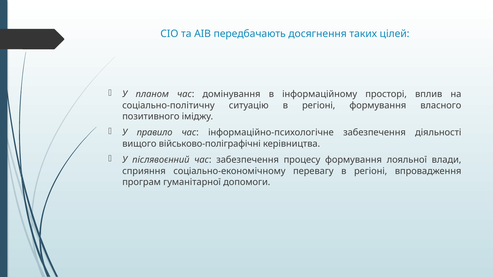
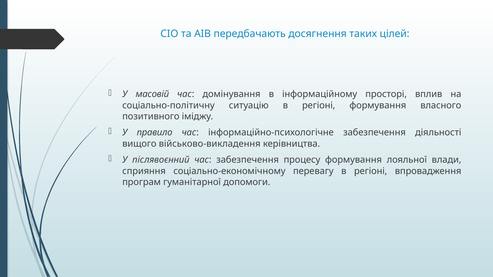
планом: планом -> масовій
військово-поліграфічні: військово-поліграфічні -> військово-викладення
